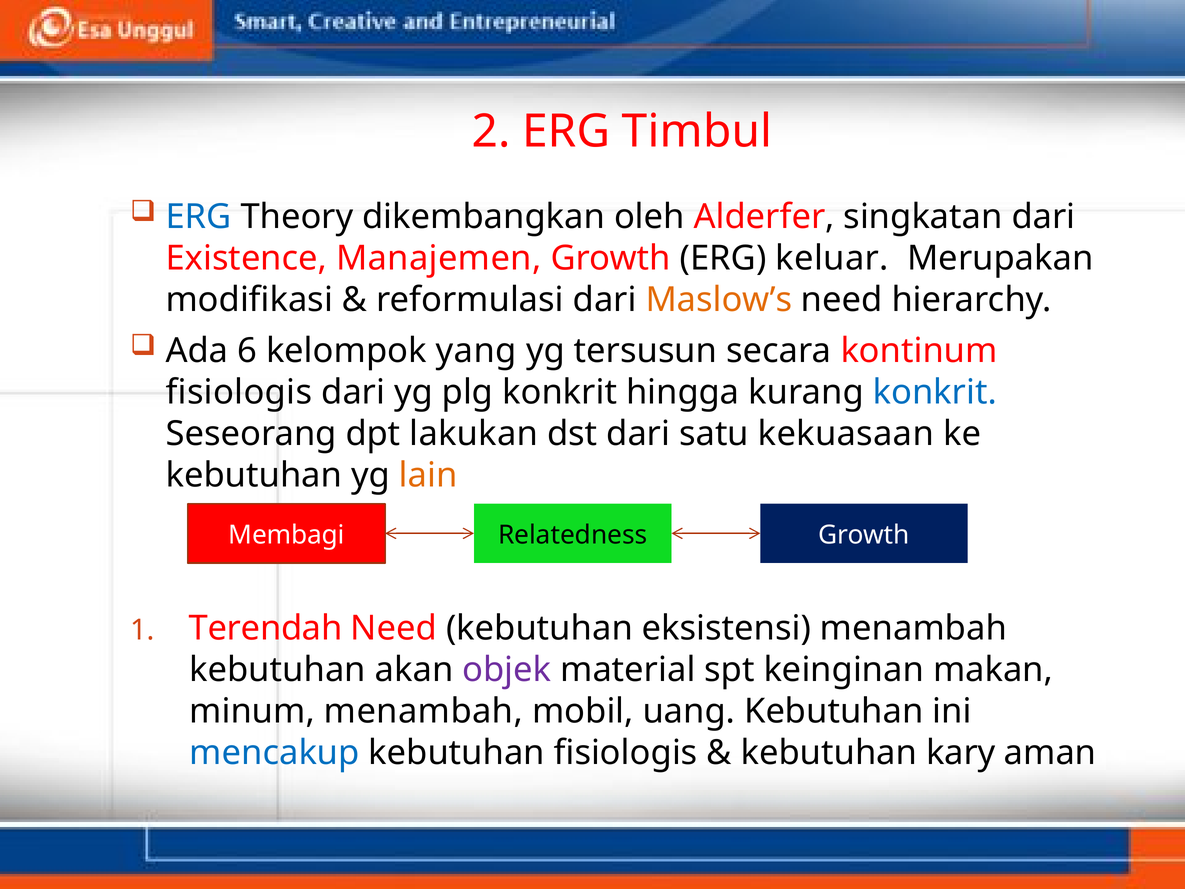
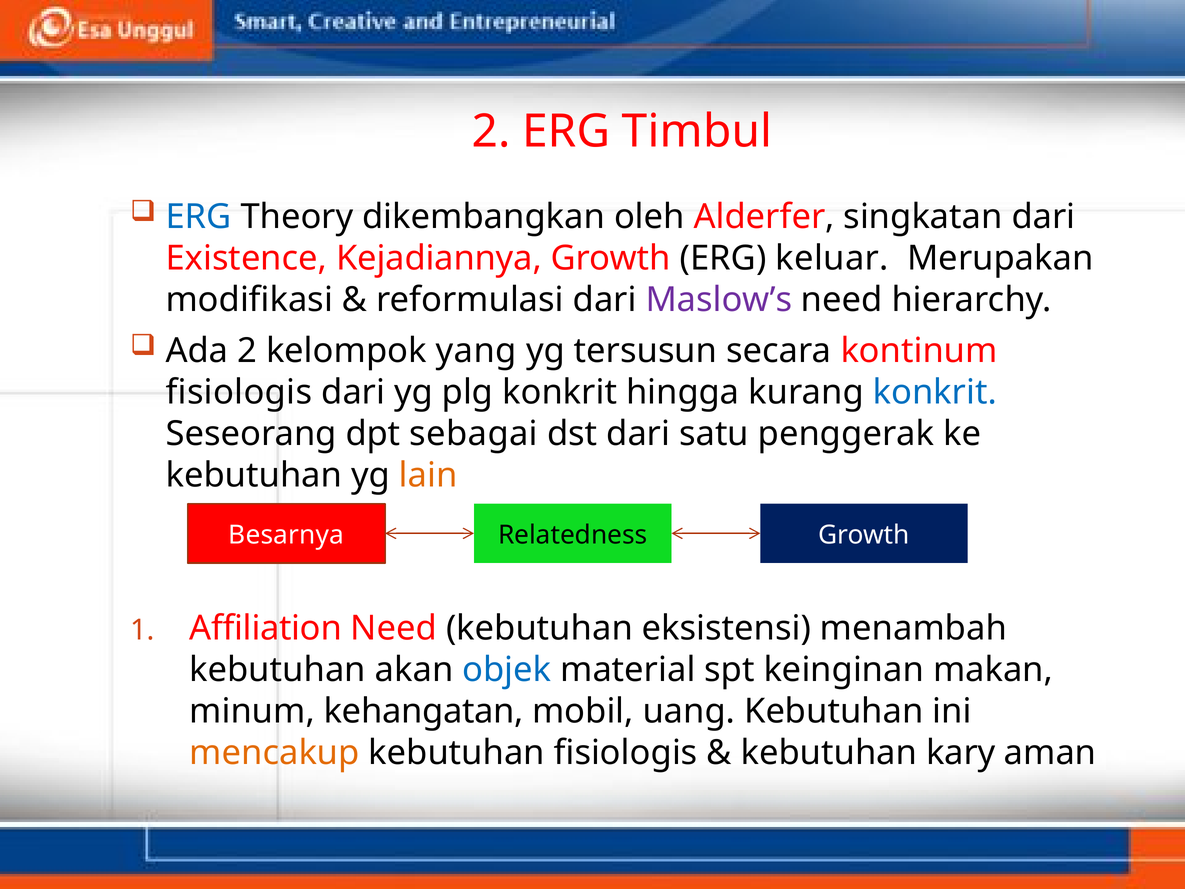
Manajemen: Manajemen -> Kejadiannya
Maslow’s colour: orange -> purple
Ada 6: 6 -> 2
lakukan: lakukan -> sebagai
kekuasaan: kekuasaan -> penggerak
Membagi: Membagi -> Besarnya
Terendah: Terendah -> Affiliation
objek colour: purple -> blue
minum menambah: menambah -> kehangatan
mencakup colour: blue -> orange
